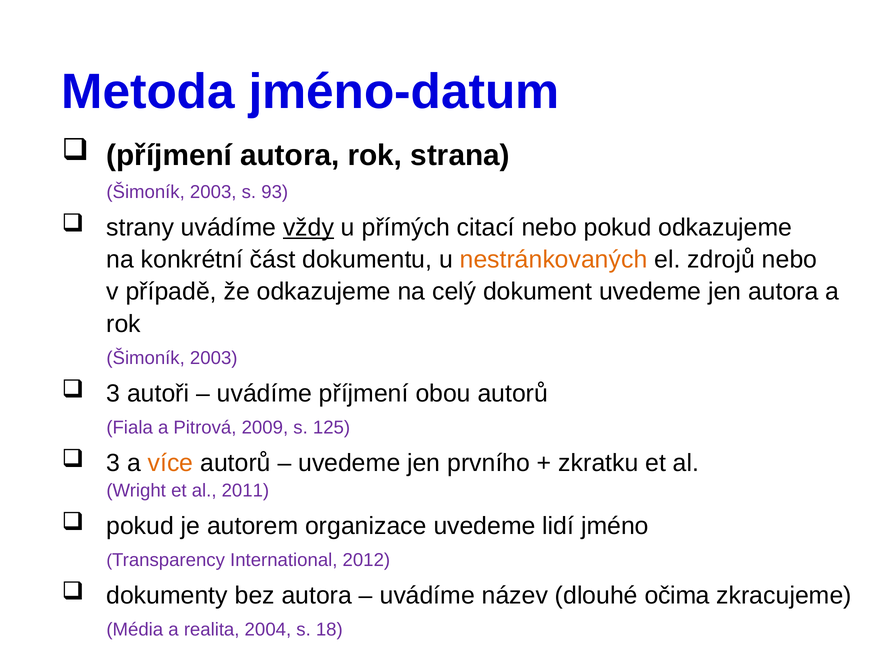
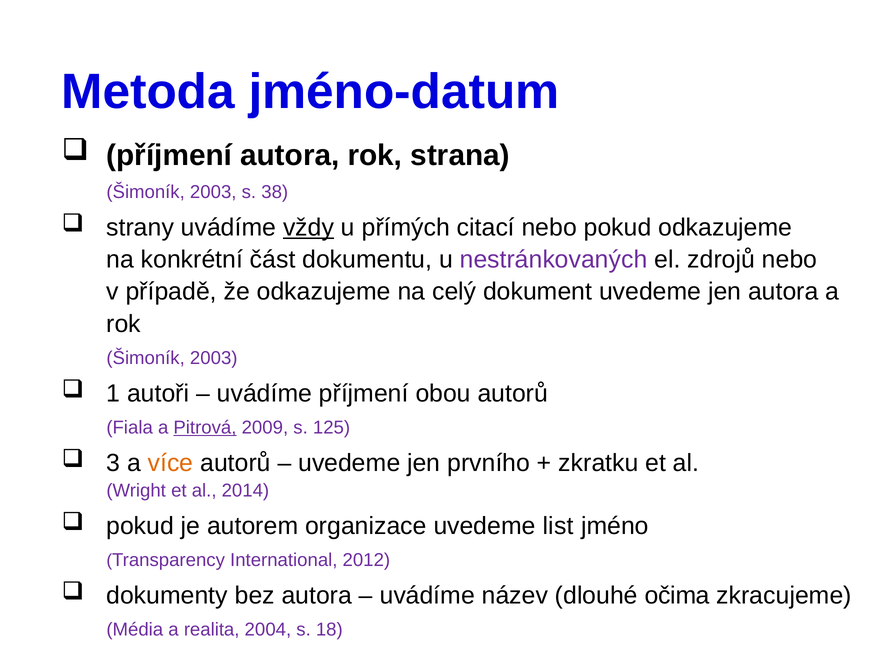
93: 93 -> 38
nestránkovaných colour: orange -> purple
3 at (113, 393): 3 -> 1
Pitrová underline: none -> present
2011: 2011 -> 2014
lidí: lidí -> list
